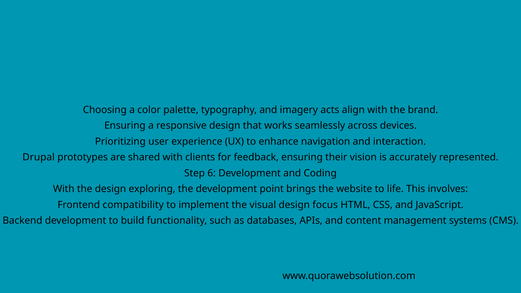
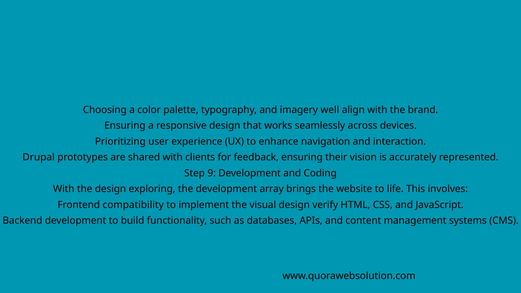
acts: acts -> well
6: 6 -> 9
point: point -> array
focus: focus -> verify
